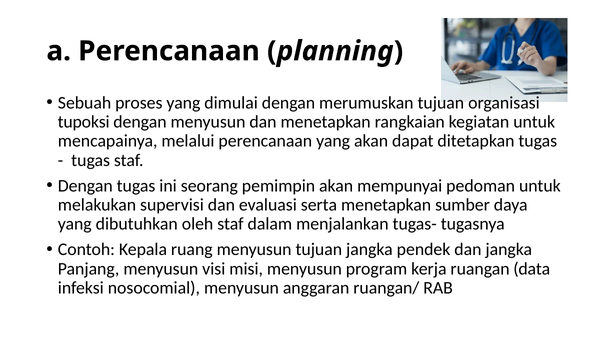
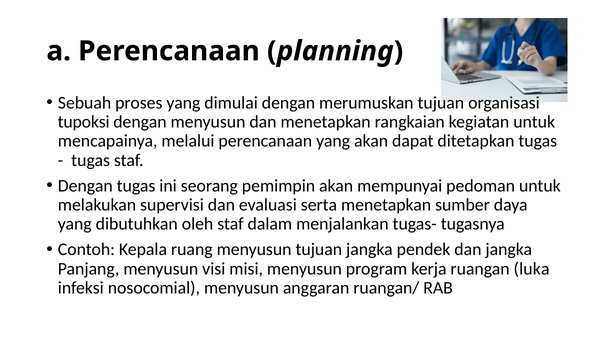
data: data -> luka
